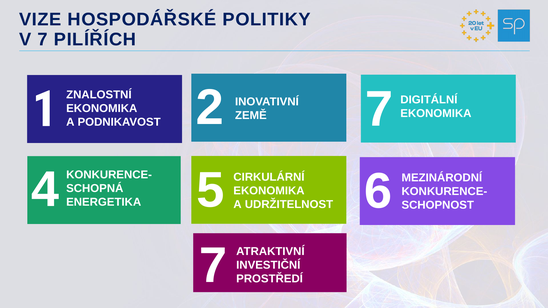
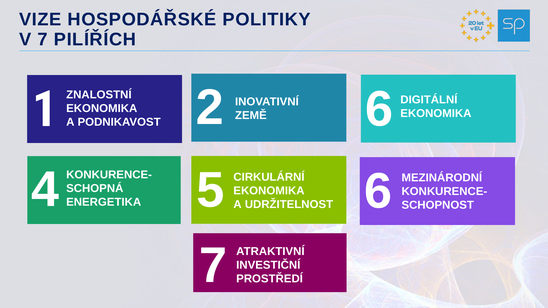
2 7: 7 -> 6
